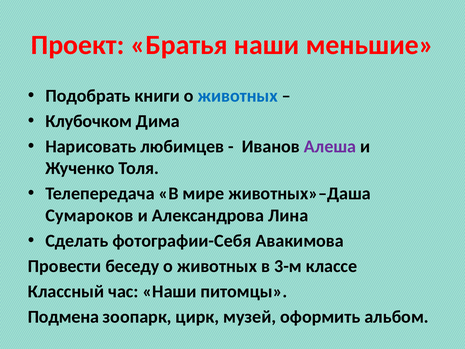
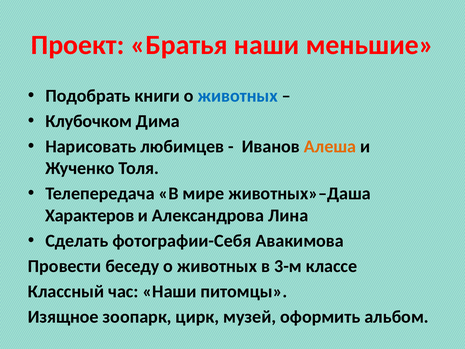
Алеша colour: purple -> orange
Сумароков: Сумароков -> Характеров
Подмена: Подмена -> Изящное
